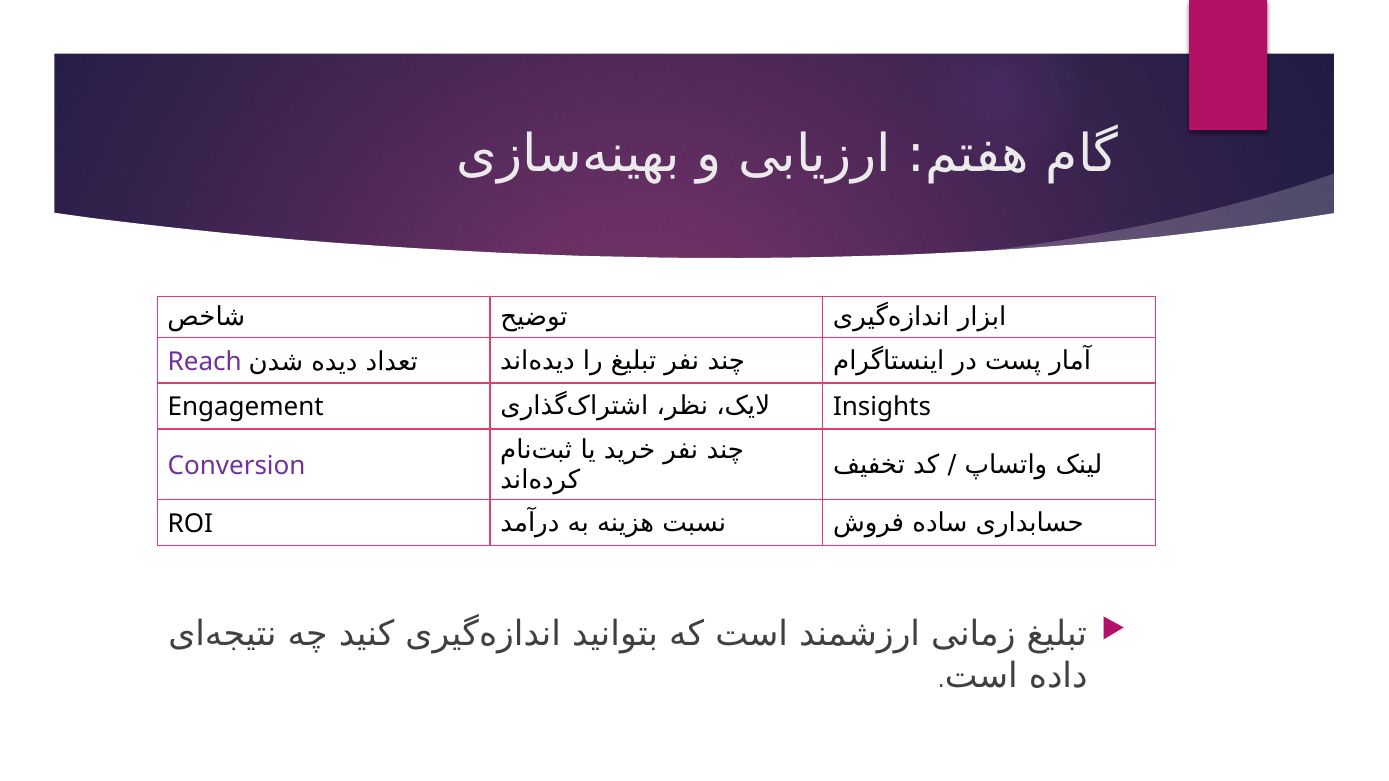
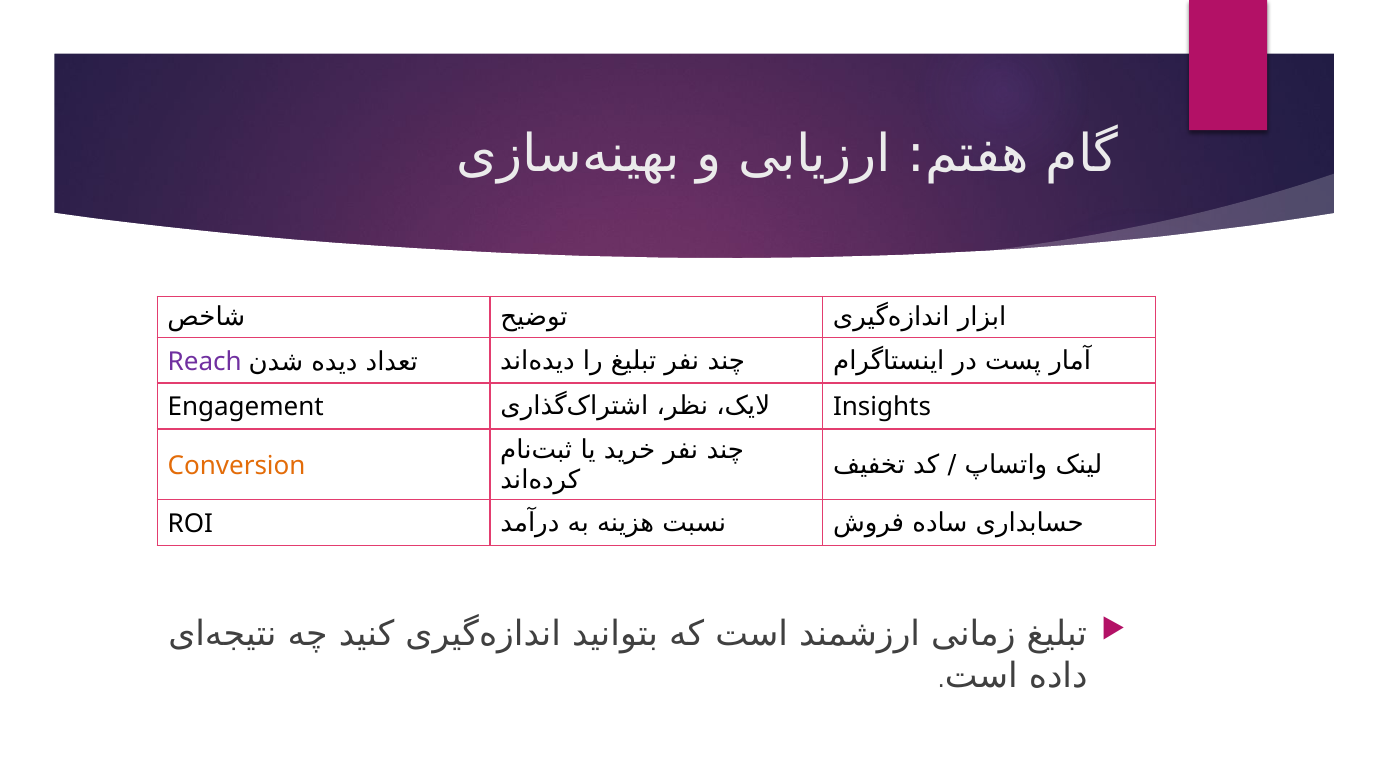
Conversion colour: purple -> orange
